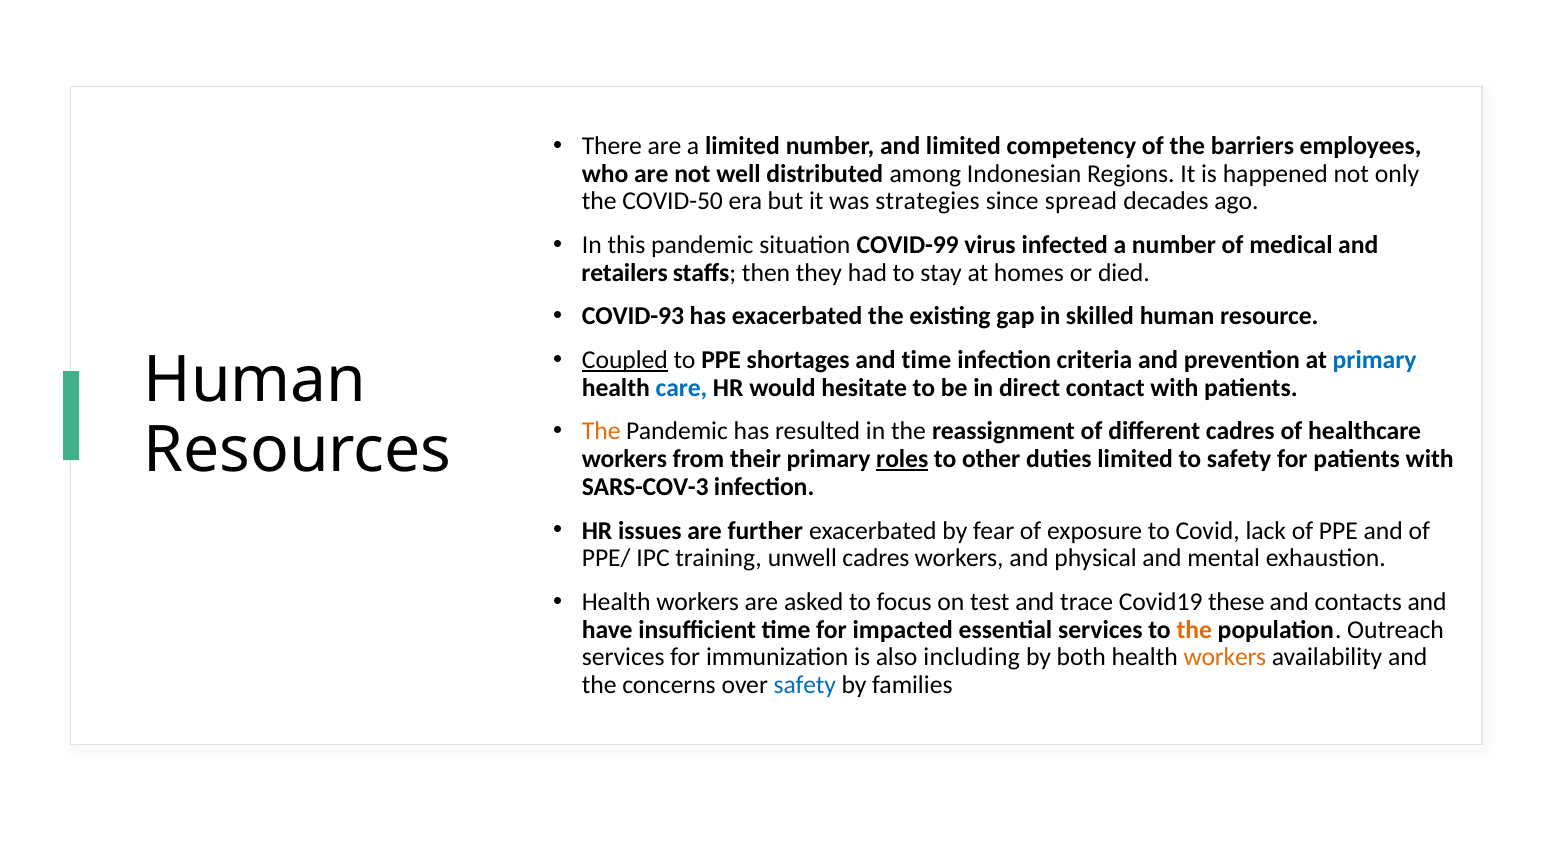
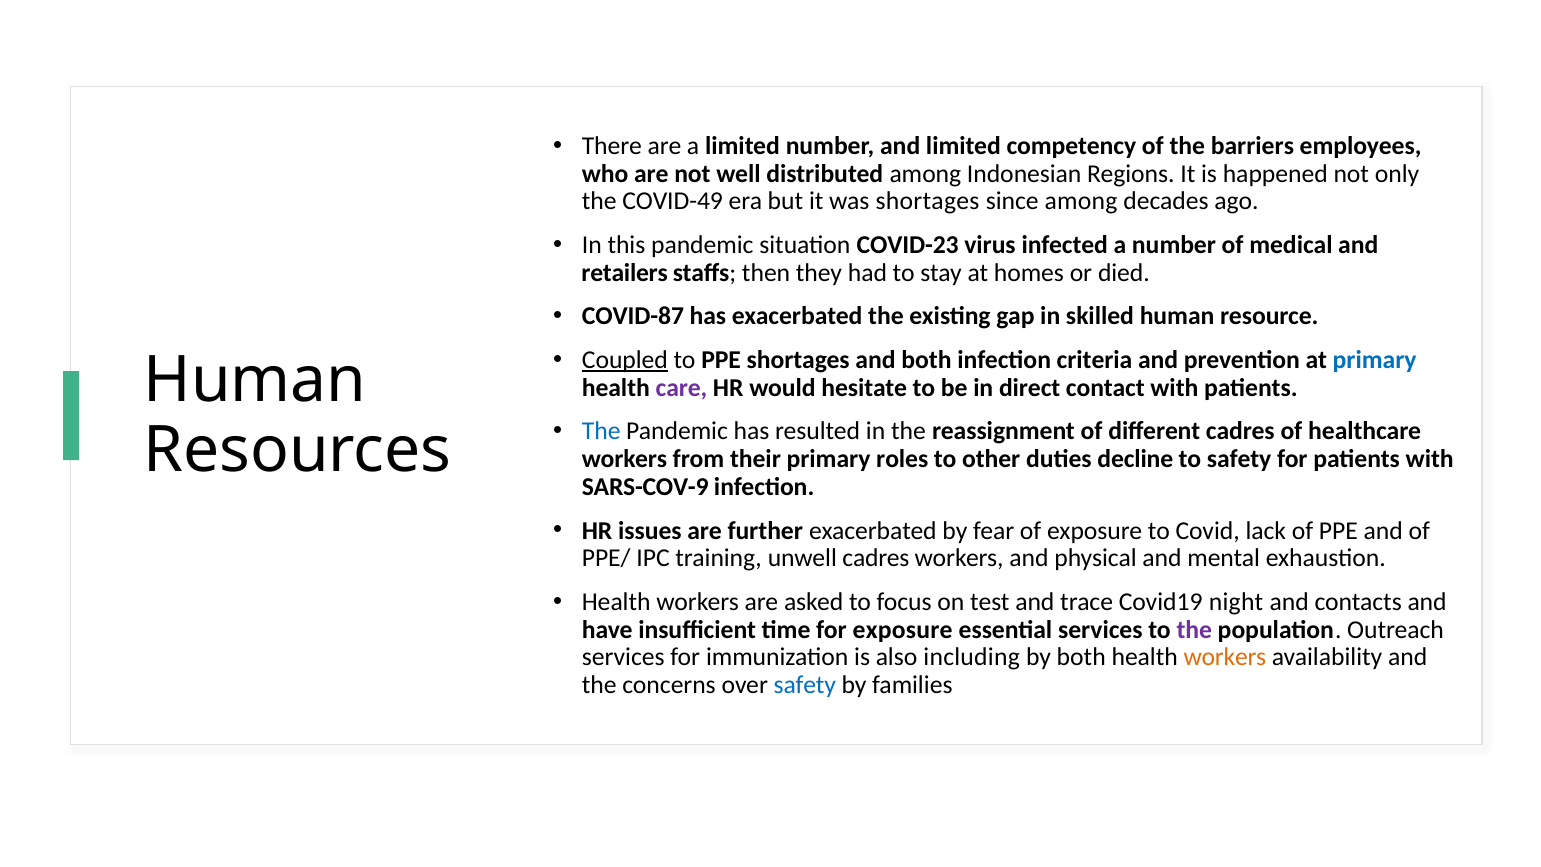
COVID-50: COVID-50 -> COVID-49
was strategies: strategies -> shortages
since spread: spread -> among
COVID-99: COVID-99 -> COVID-23
COVID-93: COVID-93 -> COVID-87
and time: time -> both
care colour: blue -> purple
The at (601, 431) colour: orange -> blue
roles underline: present -> none
duties limited: limited -> decline
SARS-COV-3: SARS-COV-3 -> SARS-COV-9
these: these -> night
for impacted: impacted -> exposure
the at (1194, 630) colour: orange -> purple
